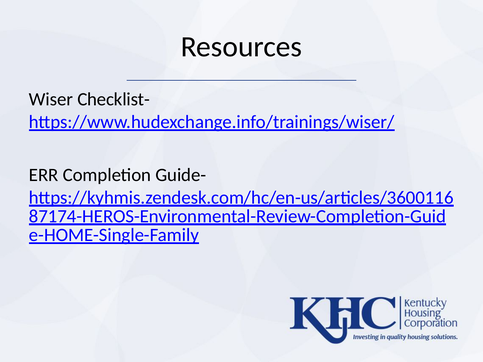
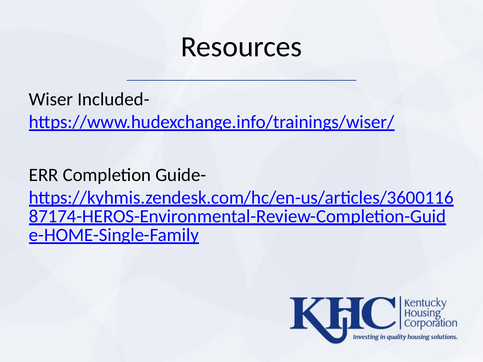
Checklist-: Checklist- -> Included-
